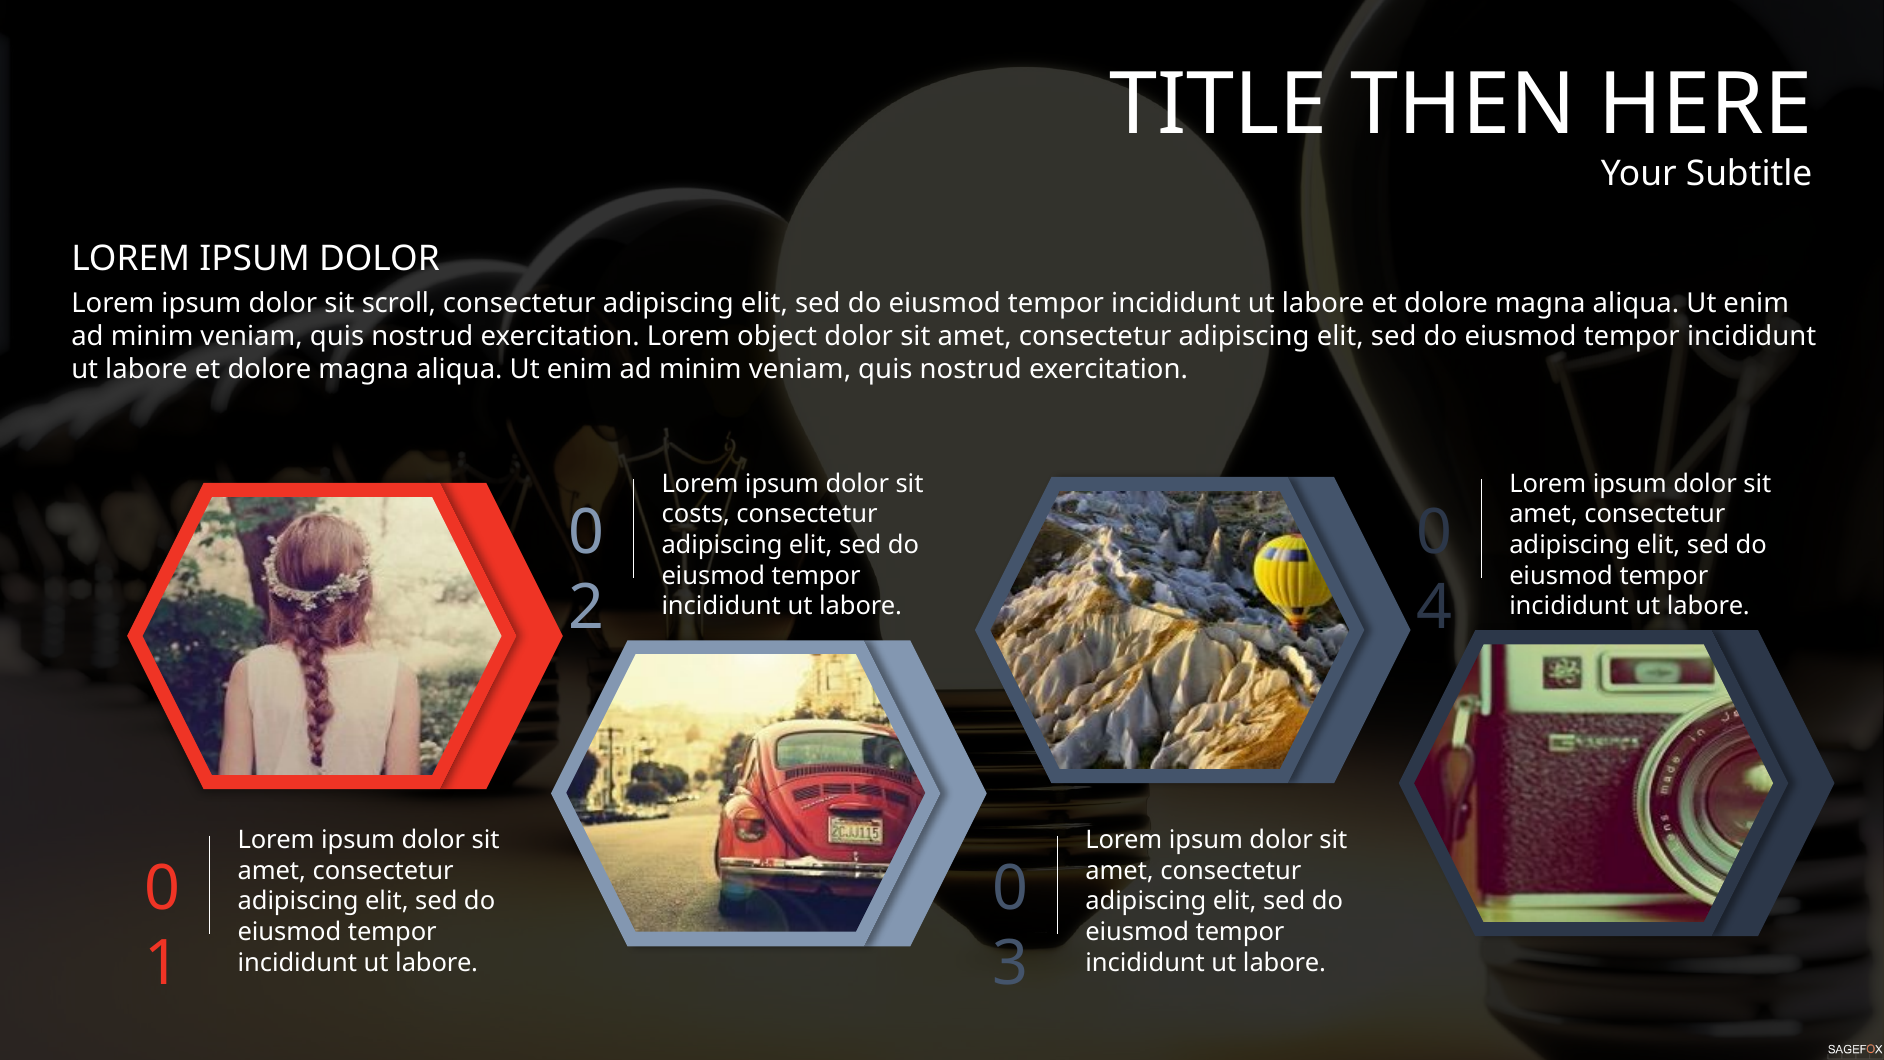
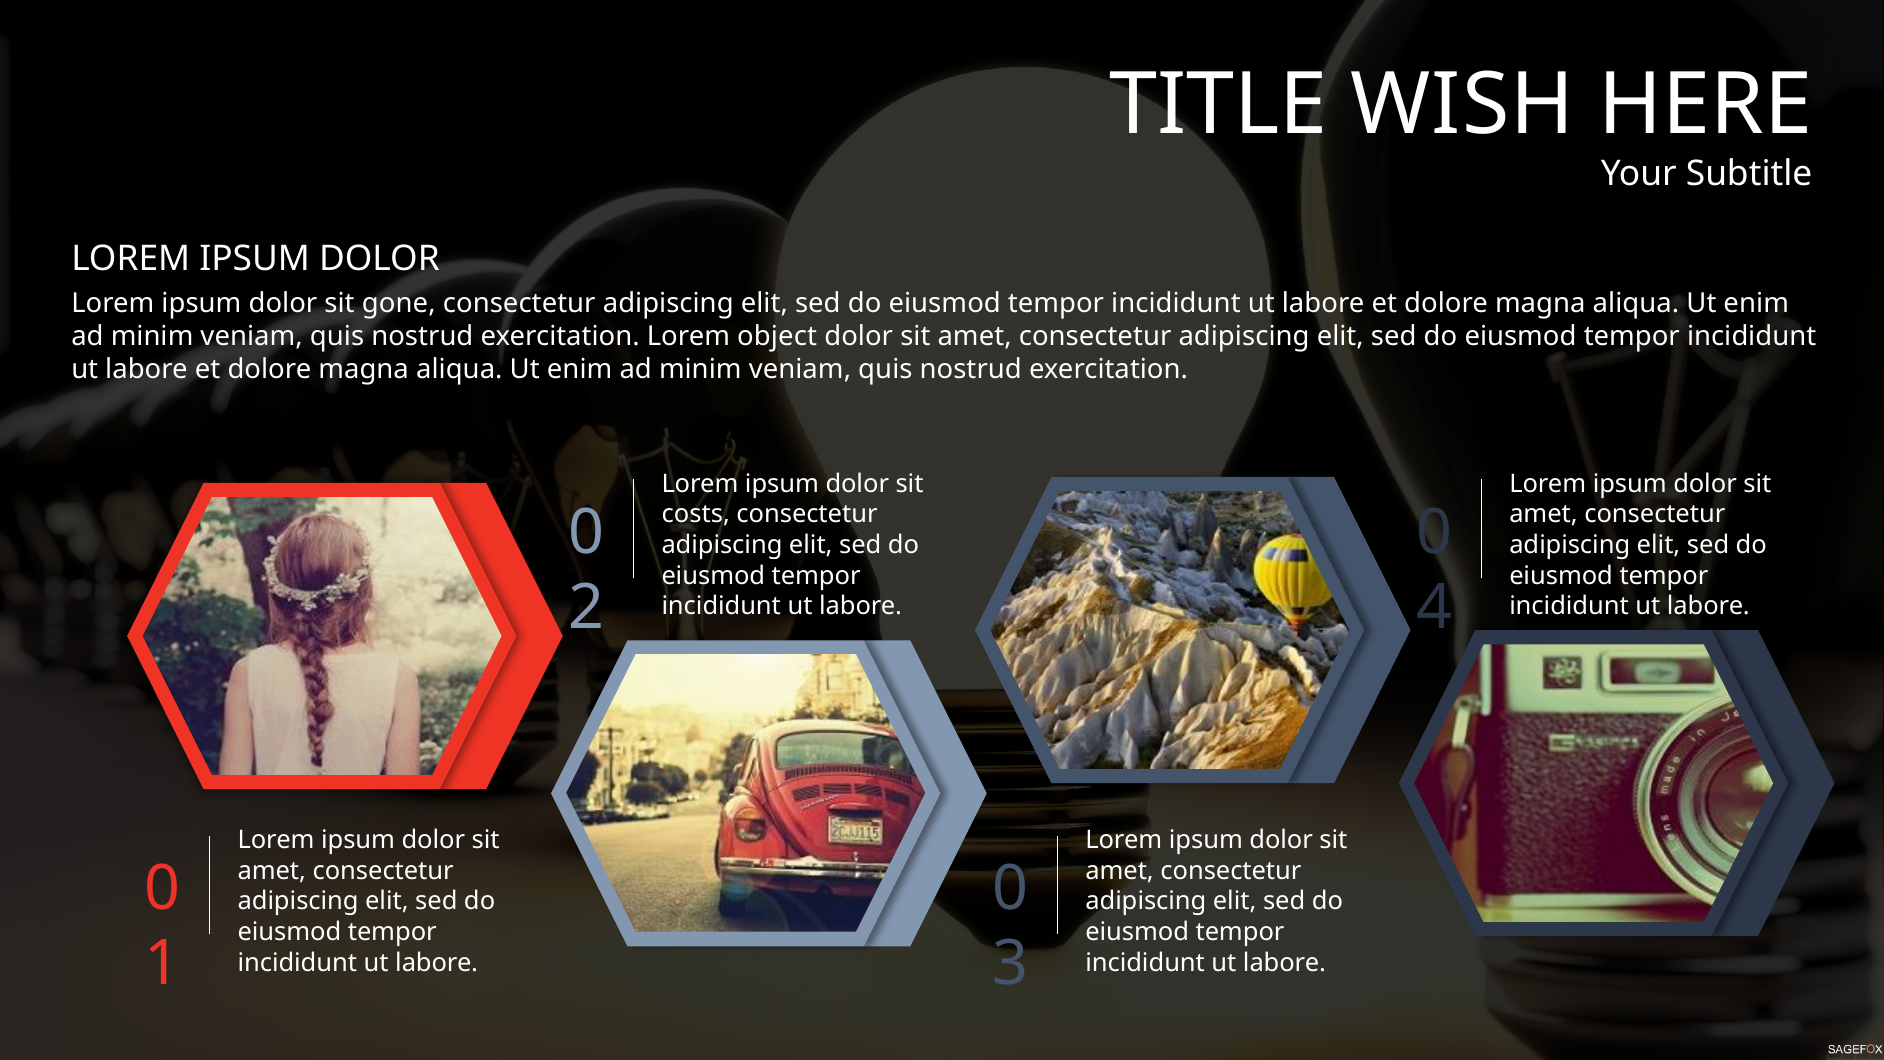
THEN: THEN -> WISH
scroll: scroll -> gone
